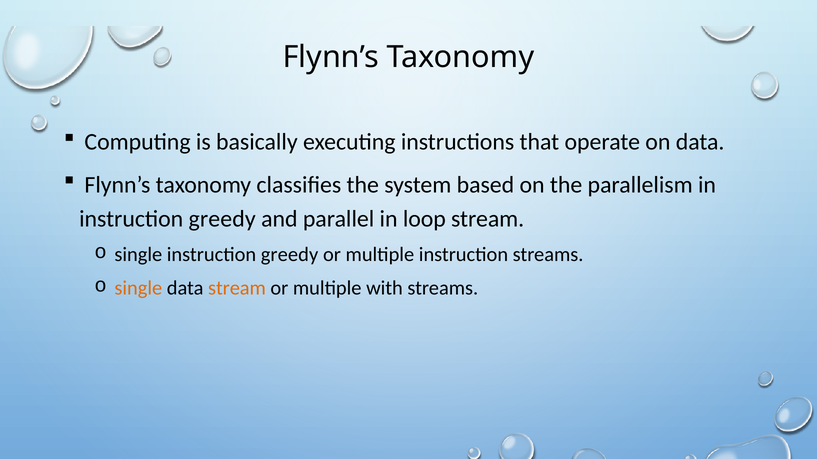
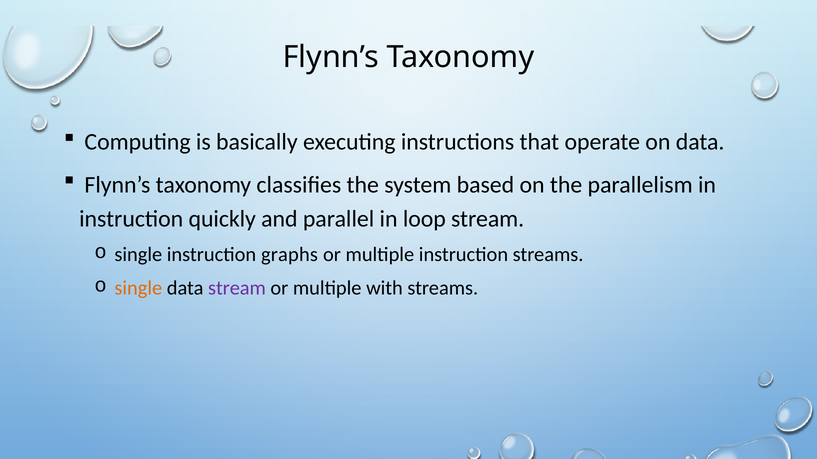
greedy at (222, 219): greedy -> quickly
single instruction greedy: greedy -> graphs
stream at (237, 288) colour: orange -> purple
